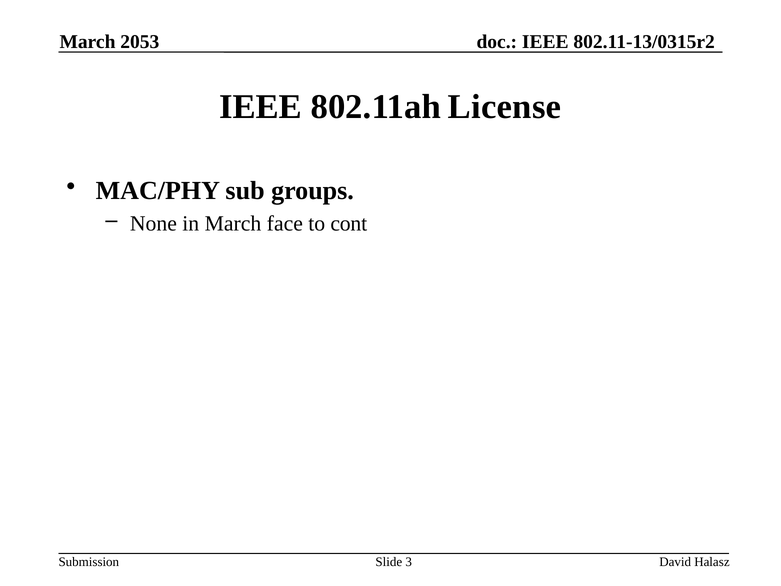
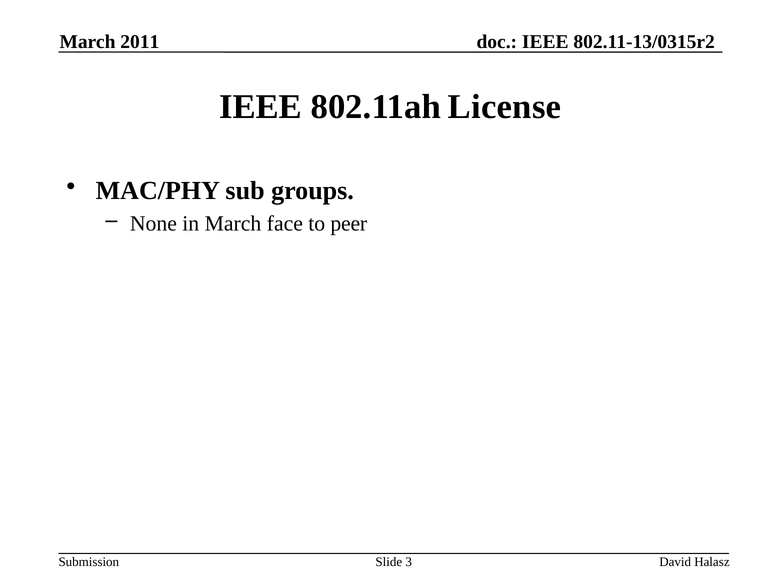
2053: 2053 -> 2011
cont: cont -> peer
